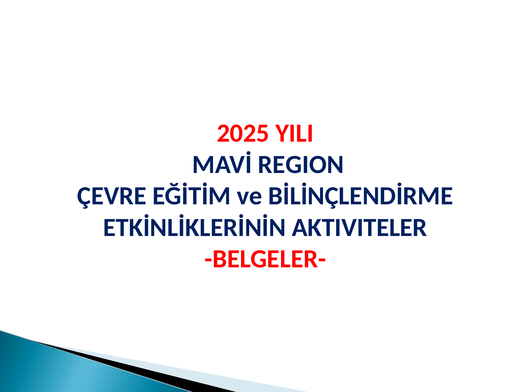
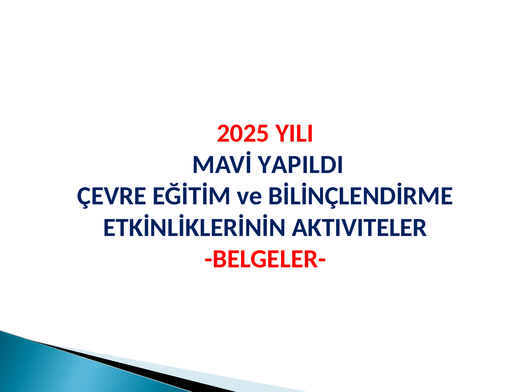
REGION: REGION -> YAPILDI
